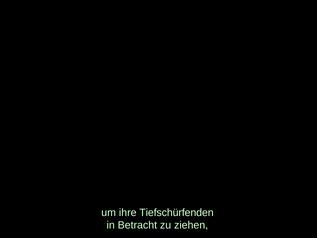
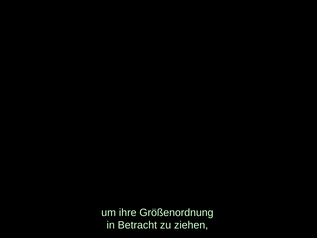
Tiefschürfenden: Tiefschürfenden -> Größenordnung
